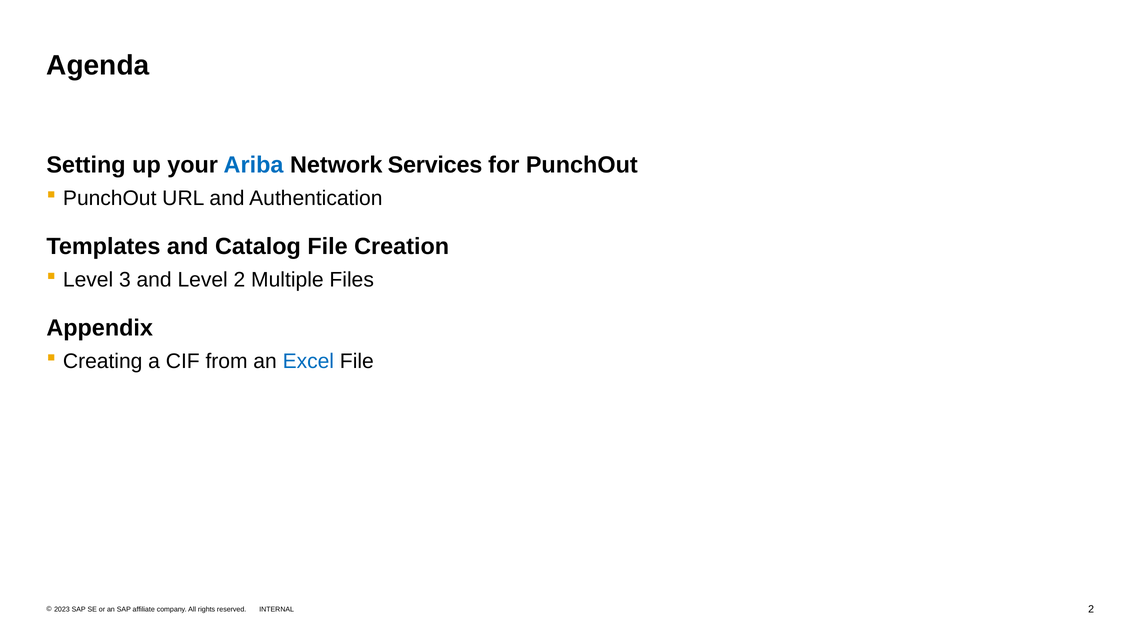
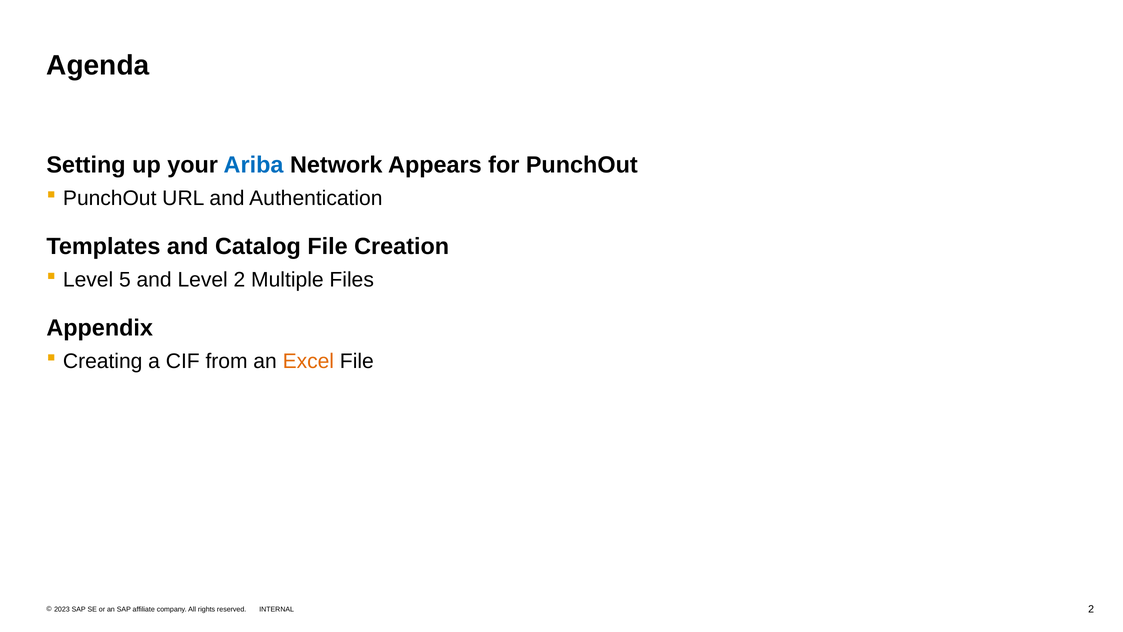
Services: Services -> Appears
3: 3 -> 5
Excel colour: blue -> orange
